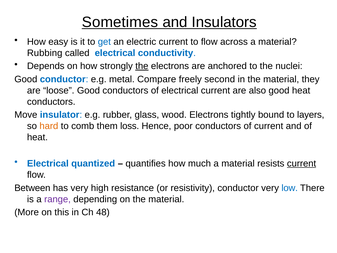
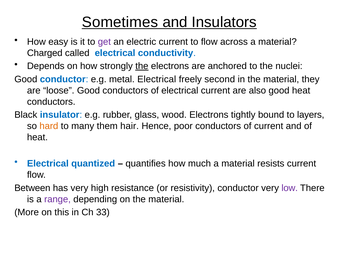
get colour: blue -> purple
Rubbing: Rubbing -> Charged
metal Compare: Compare -> Electrical
Move: Move -> Black
comb: comb -> many
loss: loss -> hair
current at (302, 163) underline: present -> none
low colour: blue -> purple
48: 48 -> 33
